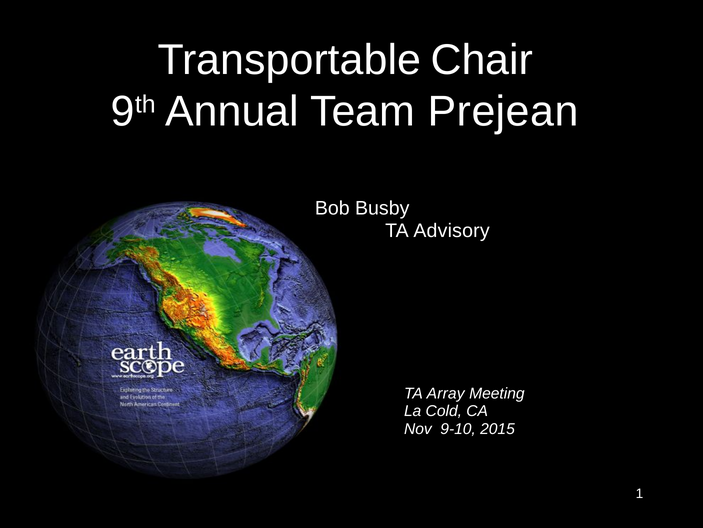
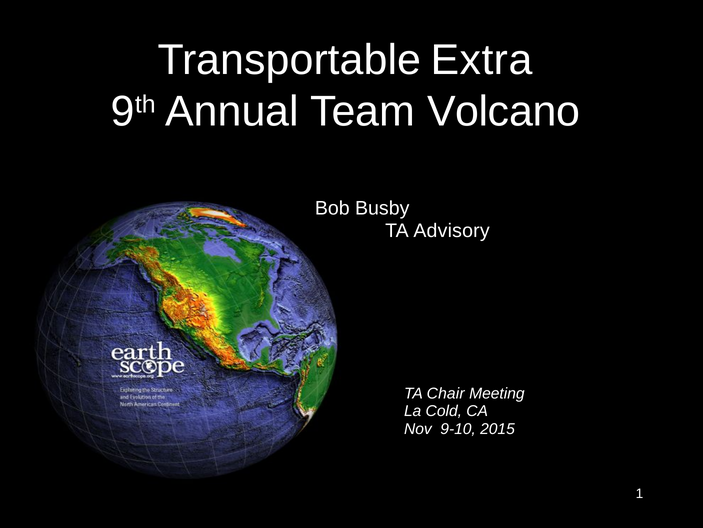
Chair: Chair -> Extra
Prejean: Prejean -> Volcano
Array: Array -> Chair
